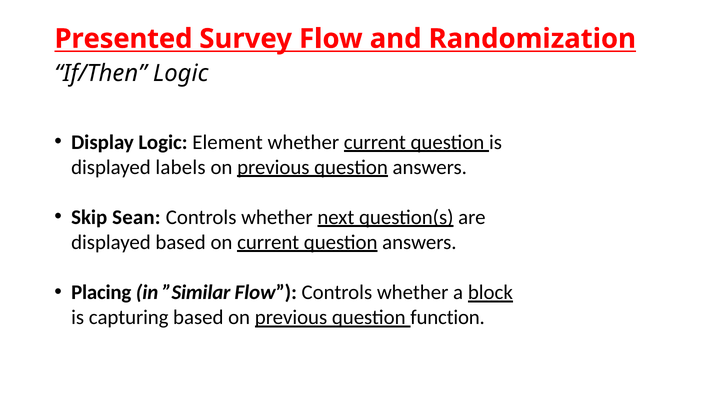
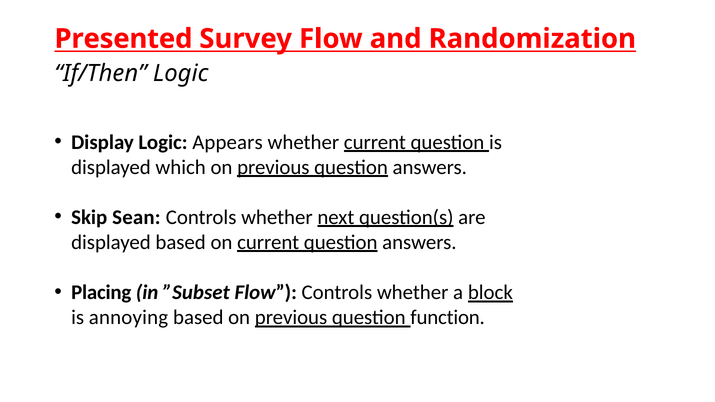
Element: Element -> Appears
labels: labels -> which
”Similar: ”Similar -> ”Subset
capturing: capturing -> annoying
